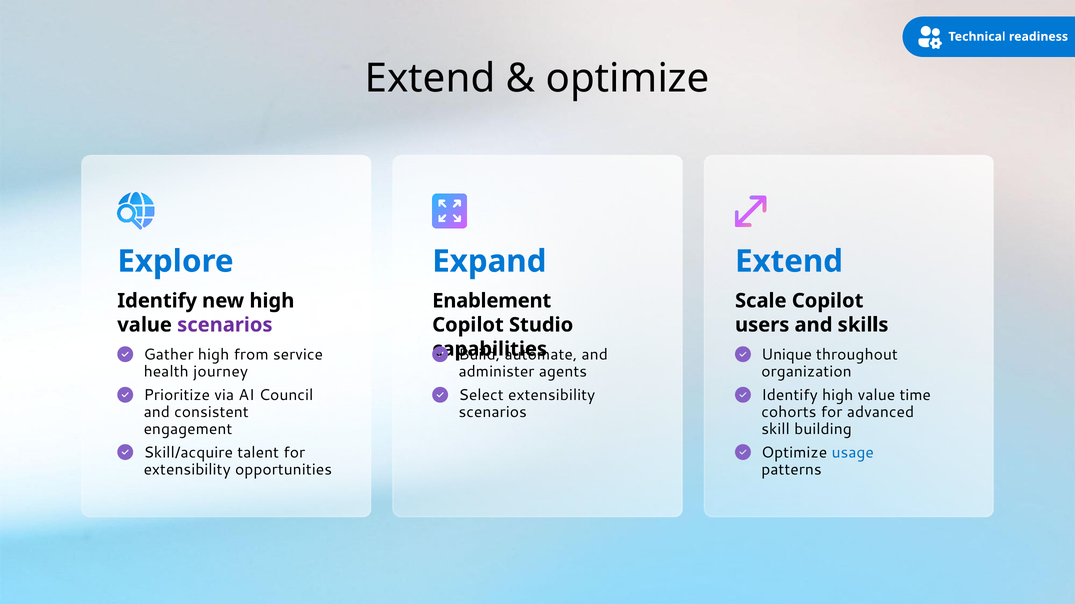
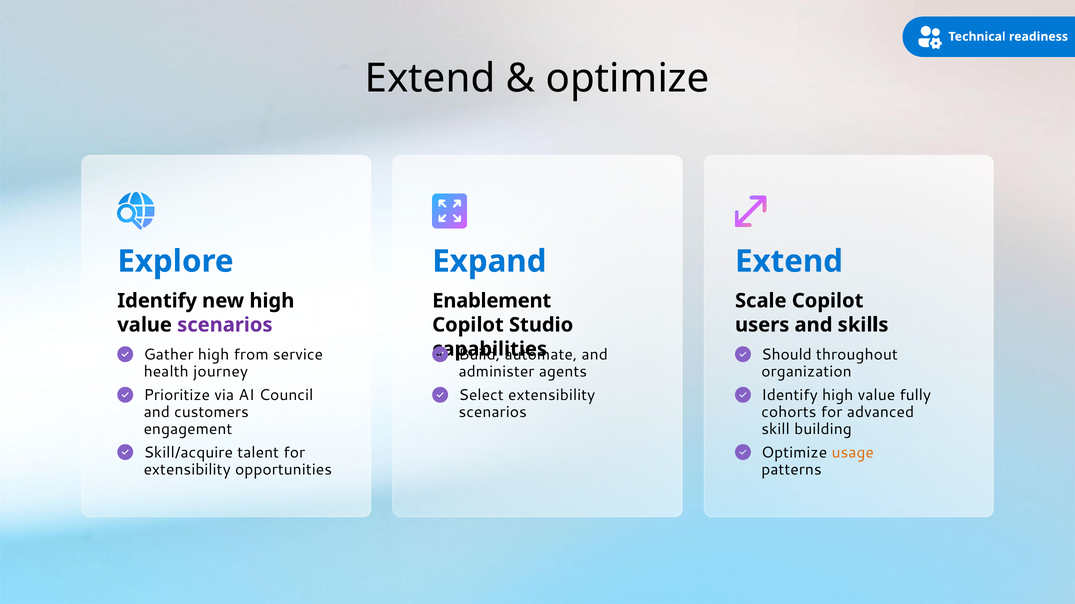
Unique: Unique -> Should
time: time -> fully
consistent: consistent -> customers
usage colour: blue -> orange
